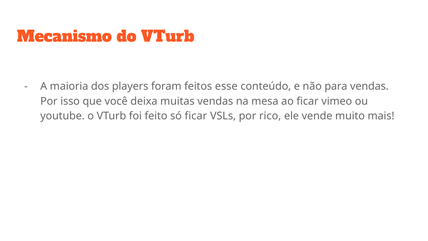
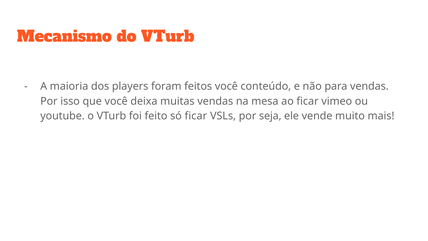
feitos esse: esse -> você
rico: rico -> seja
